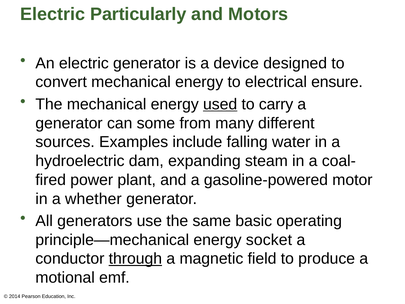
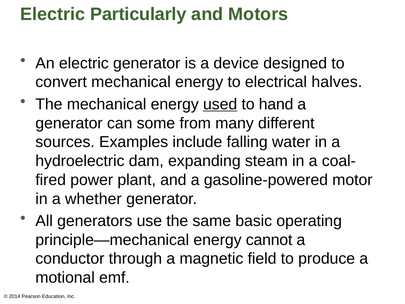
ensure: ensure -> halves
carry: carry -> hand
socket: socket -> cannot
through underline: present -> none
